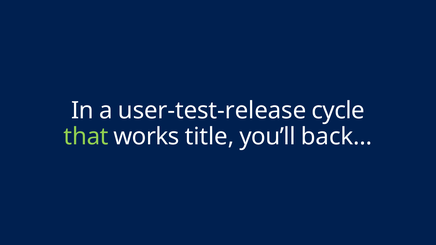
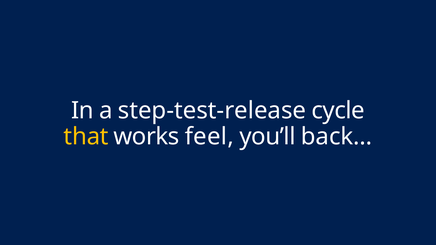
user-test-release: user-test-release -> step-test-release
that colour: light green -> yellow
title: title -> feel
